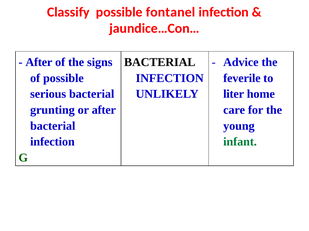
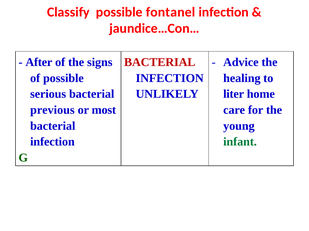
BACTERIAL at (160, 62) colour: black -> red
feverile: feverile -> healing
grunting: grunting -> previous
or after: after -> most
